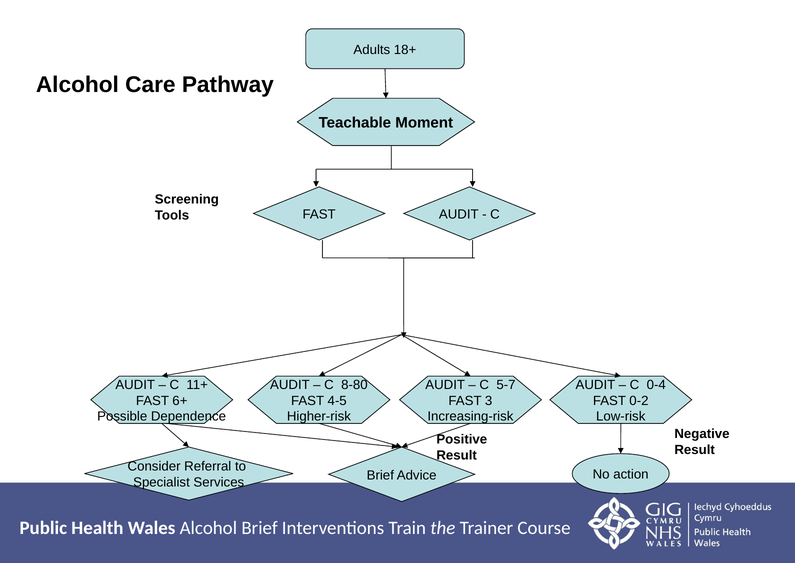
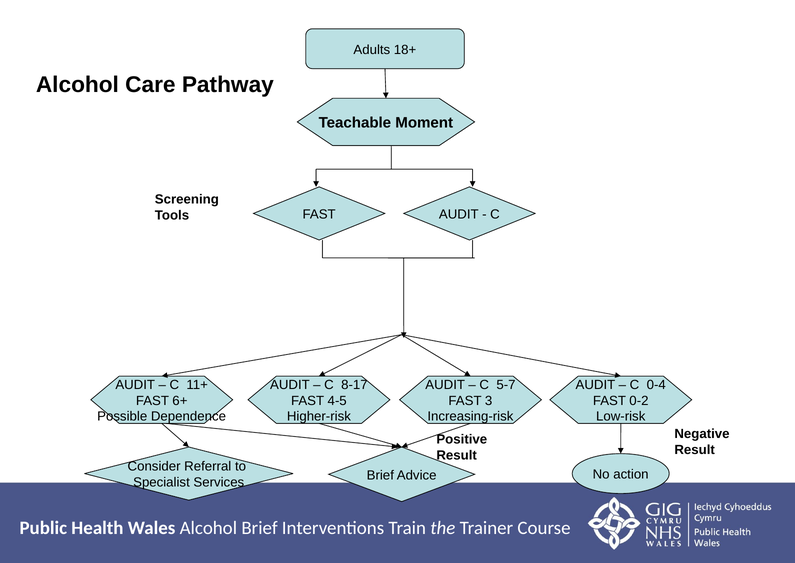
8-80: 8-80 -> 8-17
